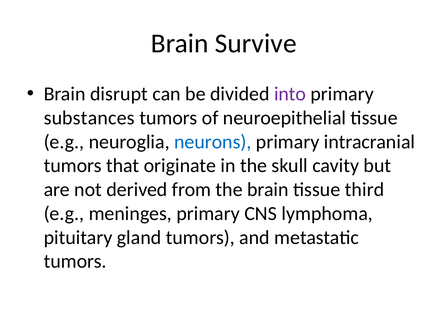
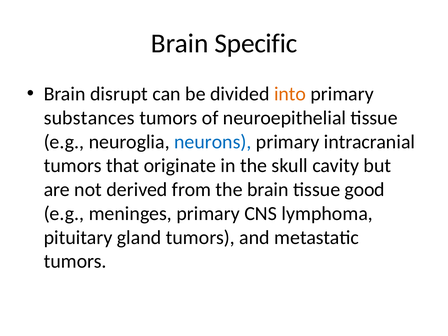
Survive: Survive -> Specific
into colour: purple -> orange
third: third -> good
